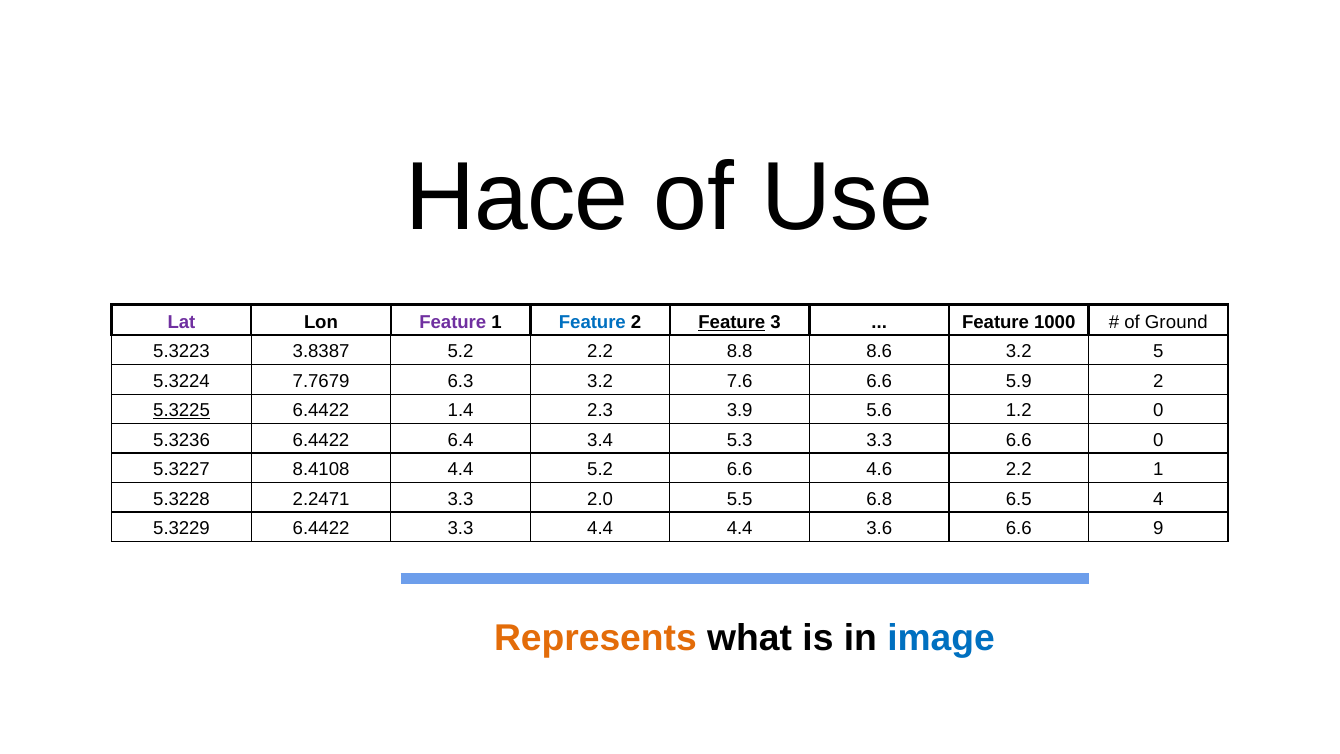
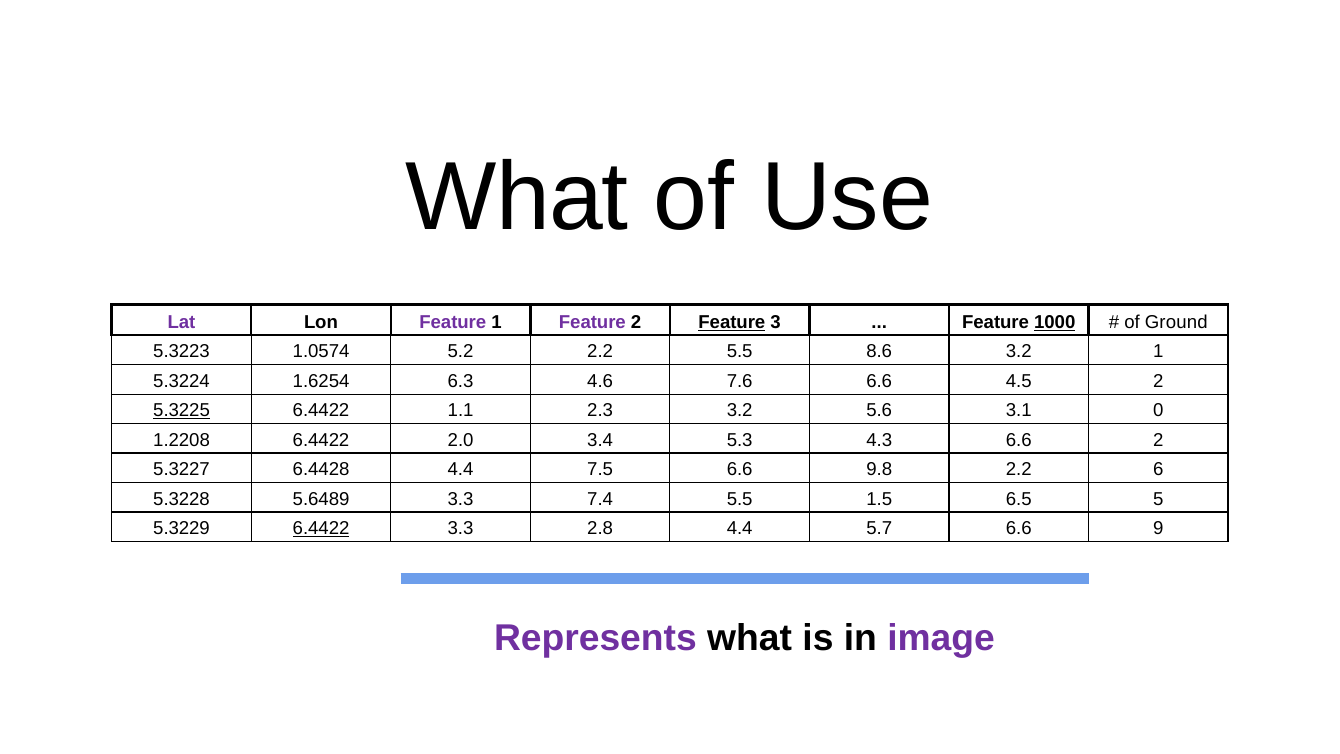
Hace at (517, 197): Hace -> What
Feature at (592, 322) colour: blue -> purple
1000 underline: none -> present
3.8387: 3.8387 -> 1.0574
2.2 8.8: 8.8 -> 5.5
3.2 5: 5 -> 1
7.7679: 7.7679 -> 1.6254
6.3 3.2: 3.2 -> 4.6
5.9: 5.9 -> 4.5
1.4: 1.4 -> 1.1
2.3 3.9: 3.9 -> 3.2
1.2: 1.2 -> 3.1
5.3236: 5.3236 -> 1.2208
6.4: 6.4 -> 2.0
5.3 3.3: 3.3 -> 4.3
6.6 0: 0 -> 2
8.4108: 8.4108 -> 6.4428
4.4 5.2: 5.2 -> 7.5
4.6: 4.6 -> 9.8
2.2 1: 1 -> 6
2.2471: 2.2471 -> 5.6489
2.0: 2.0 -> 7.4
6.8: 6.8 -> 1.5
4: 4 -> 5
6.4422 at (321, 528) underline: none -> present
3.3 4.4: 4.4 -> 2.8
3.6: 3.6 -> 5.7
Represents colour: orange -> purple
image colour: blue -> purple
